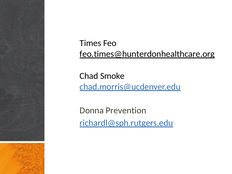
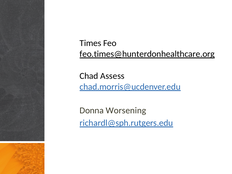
Smoke: Smoke -> Assess
Prevention: Prevention -> Worsening
